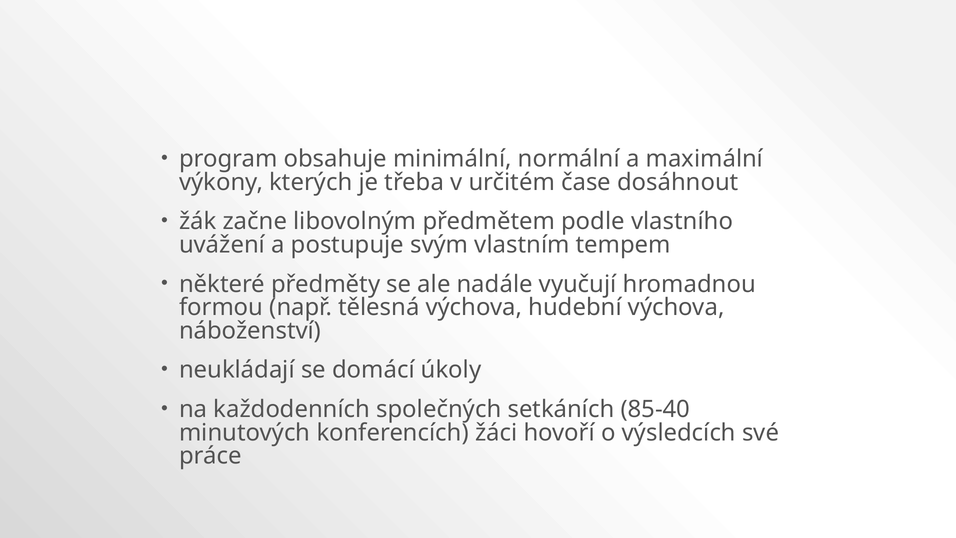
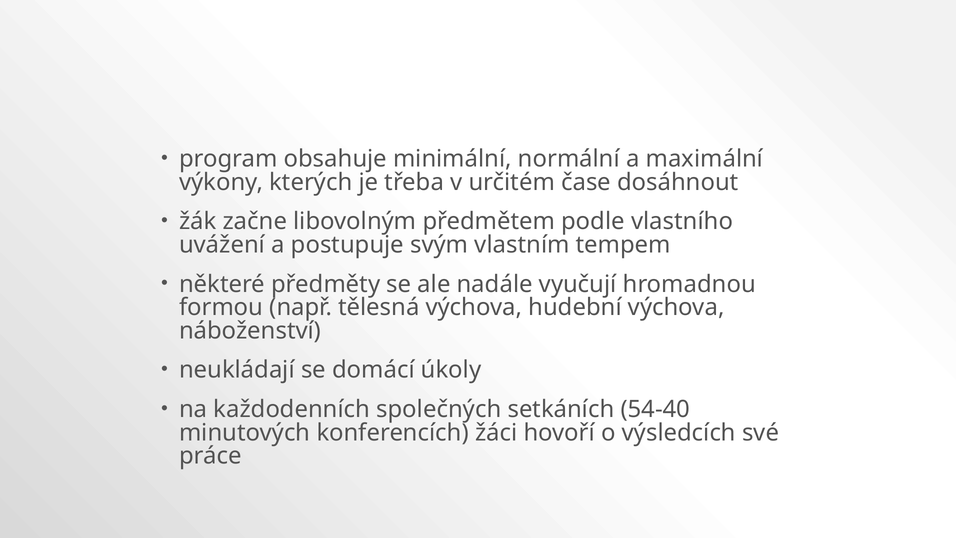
85-40: 85-40 -> 54-40
